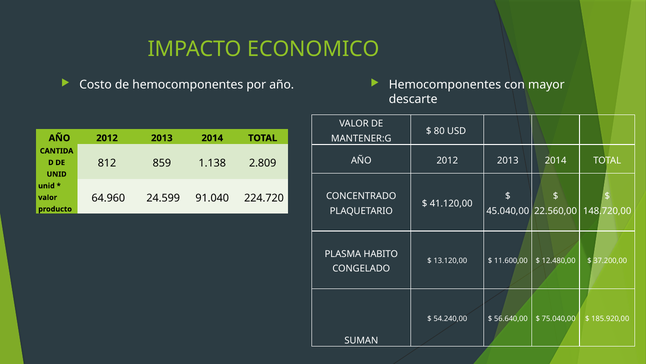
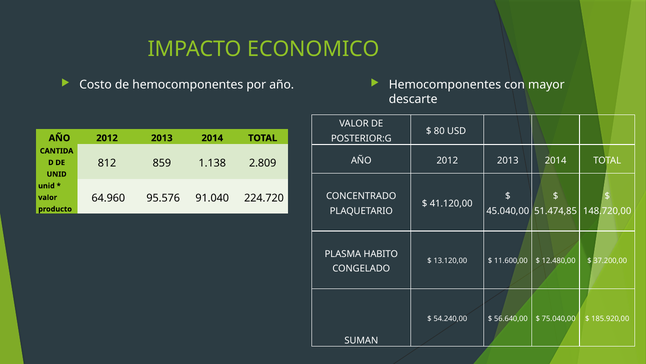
MANTENER:G: MANTENER:G -> POSTERIOR:G
24.599: 24.599 -> 95.576
22.560,00: 22.560,00 -> 51.474,85
